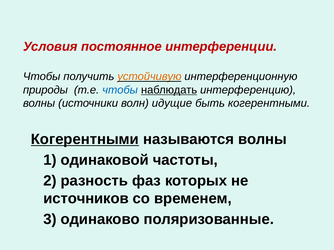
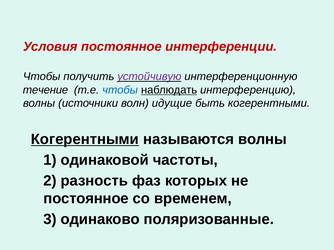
устойчивую colour: orange -> purple
природы: природы -> течение
источников at (86, 199): источников -> постоянное
